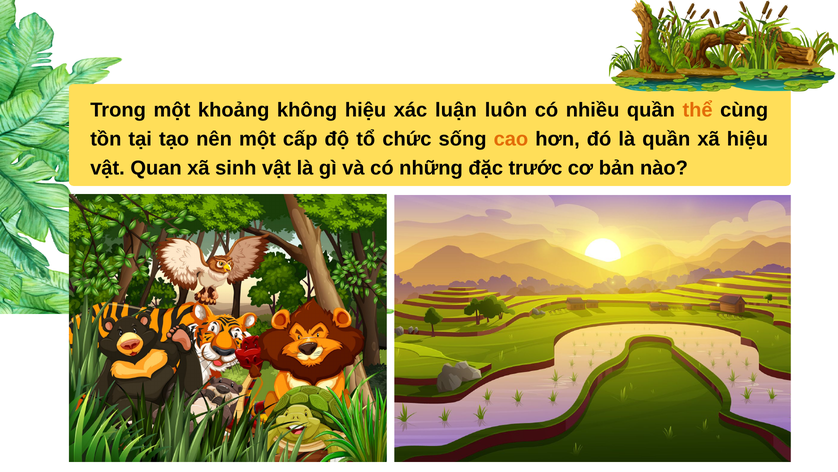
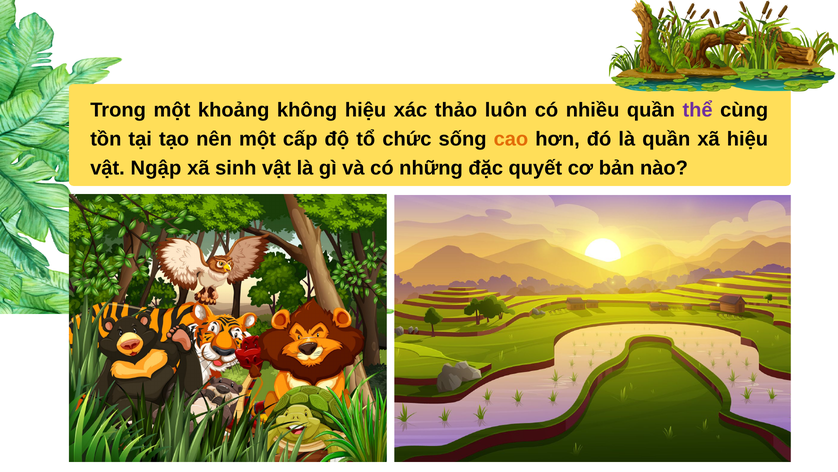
luận: luận -> thảo
thể colour: orange -> purple
Quan: Quan -> Ngập
trước: trước -> quyết
